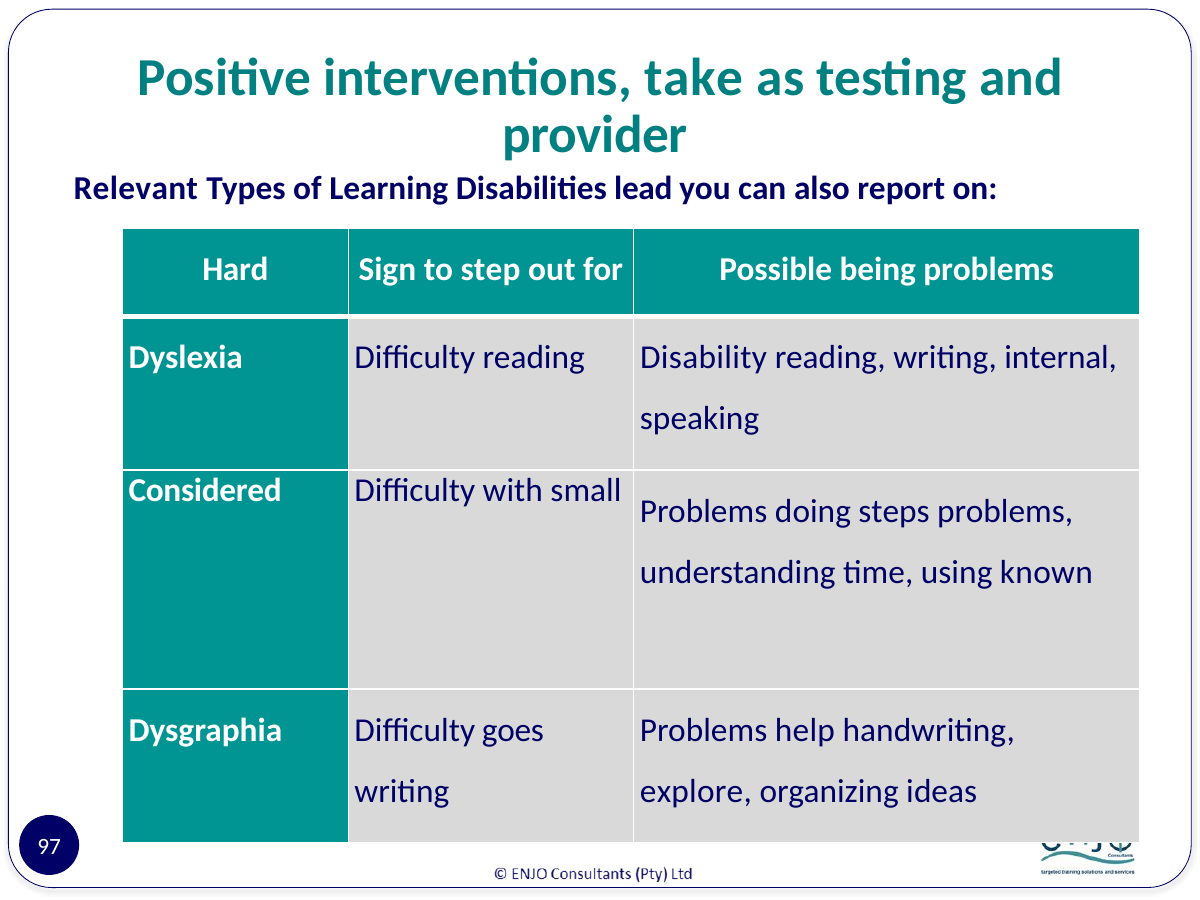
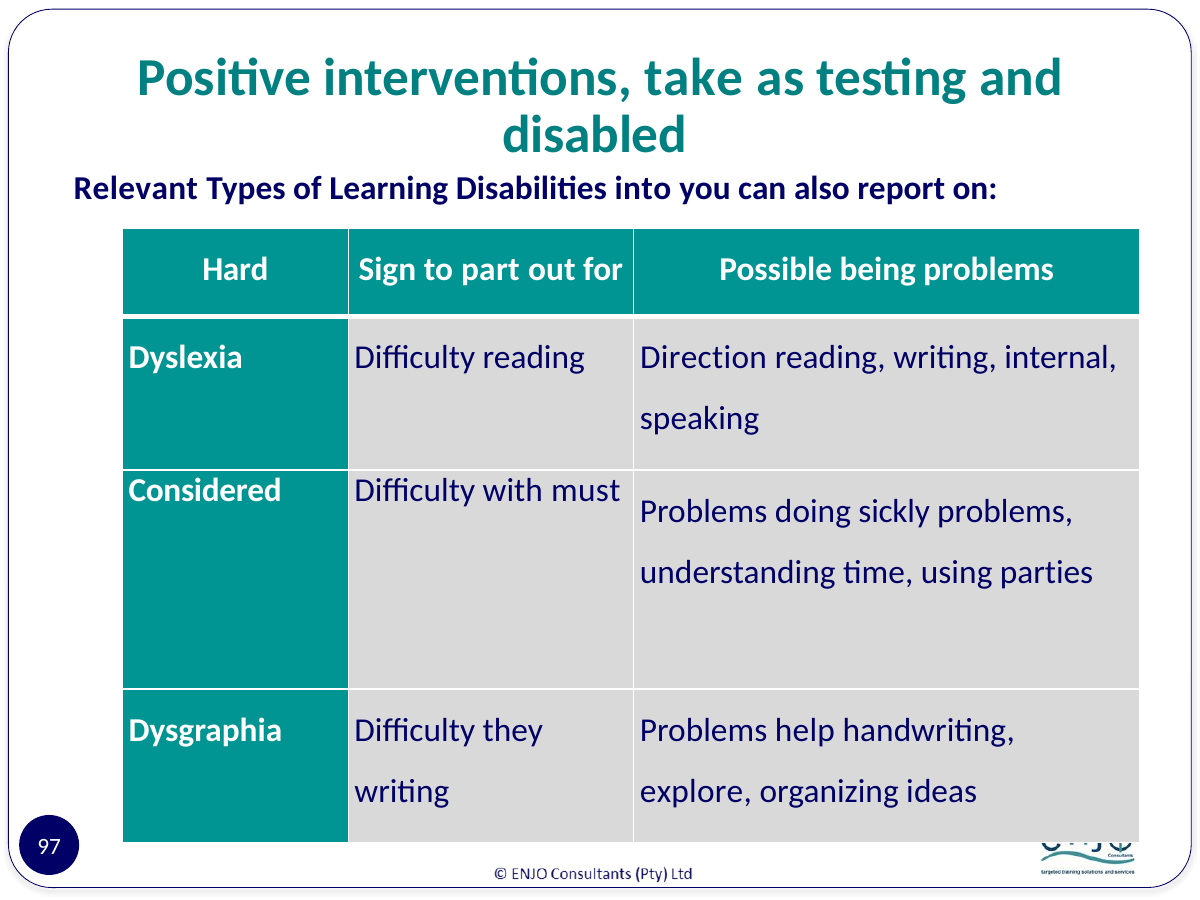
provider: provider -> disabled
lead: lead -> into
step: step -> part
Disability: Disability -> Direction
small: small -> must
steps: steps -> sickly
known: known -> parties
goes: goes -> they
